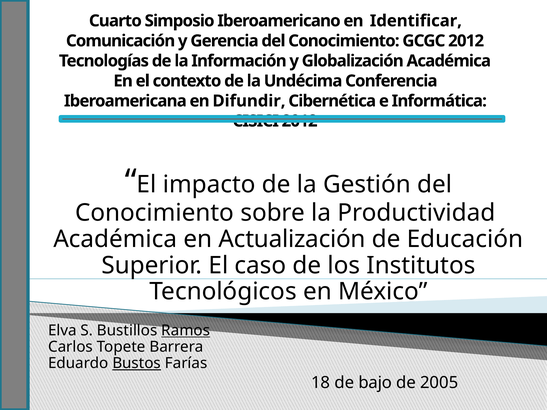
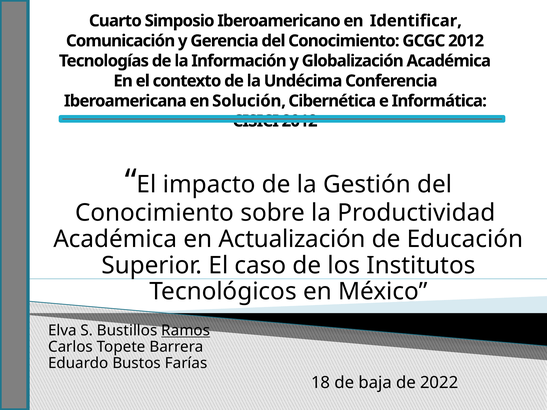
Difundir: Difundir -> Solución
Bustos underline: present -> none
bajo: bajo -> baja
2005: 2005 -> 2022
